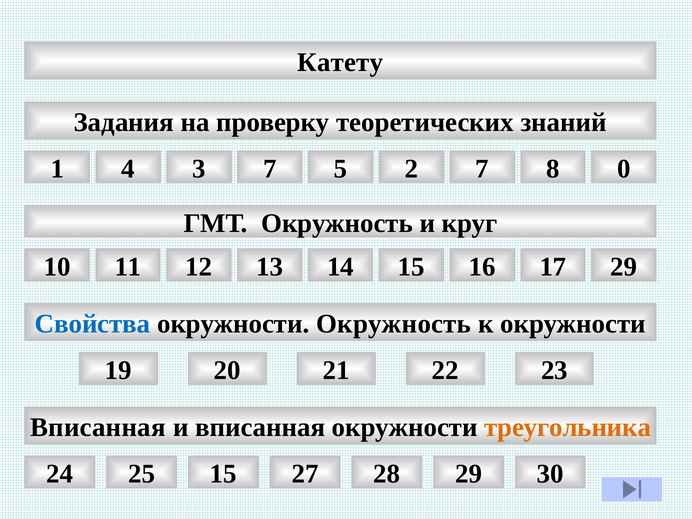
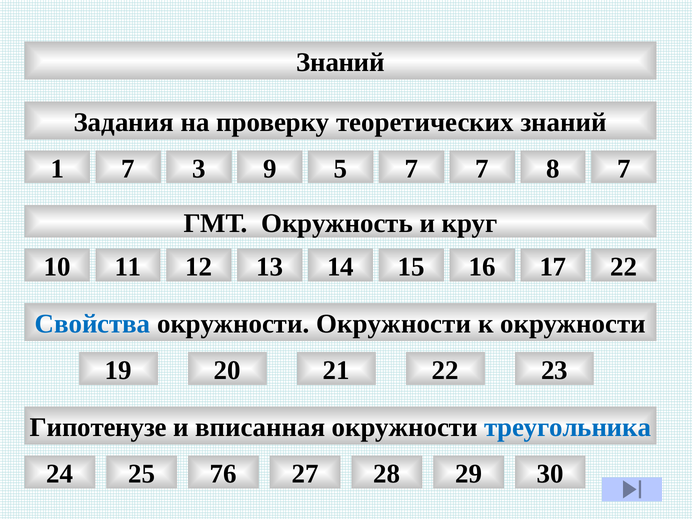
Катету at (340, 62): Катету -> Знаний
1 4: 4 -> 7
3 7: 7 -> 9
5 2: 2 -> 7
8 0: 0 -> 7
17 29: 29 -> 22
окружности Окружность: Окружность -> Окружности
Вписанная at (98, 428): Вписанная -> Гипотенузе
треугольника colour: orange -> blue
25 15: 15 -> 76
